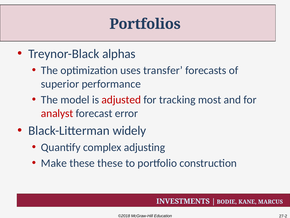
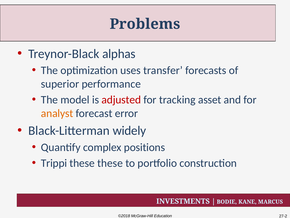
Portfolios: Portfolios -> Problems
most: most -> asset
analyst colour: red -> orange
adjusting: adjusting -> positions
Make: Make -> Trippi
